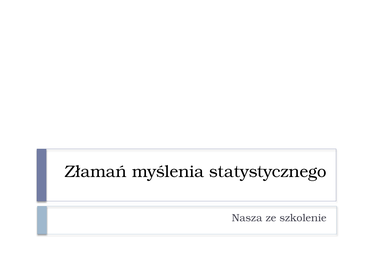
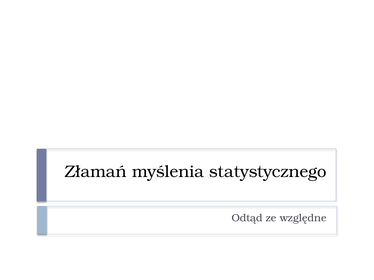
Nasza: Nasza -> Odtąd
szkolenie: szkolenie -> względne
